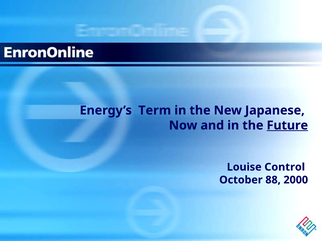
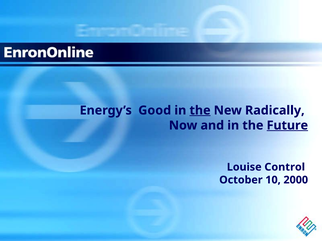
Term: Term -> Good
the at (200, 111) underline: none -> present
Japanese: Japanese -> Radically
88: 88 -> 10
